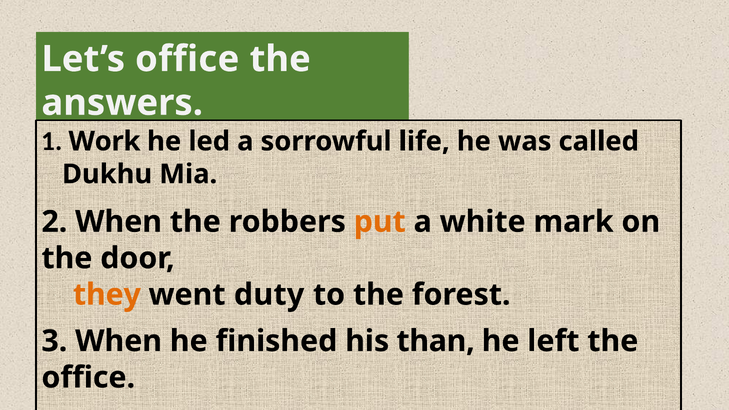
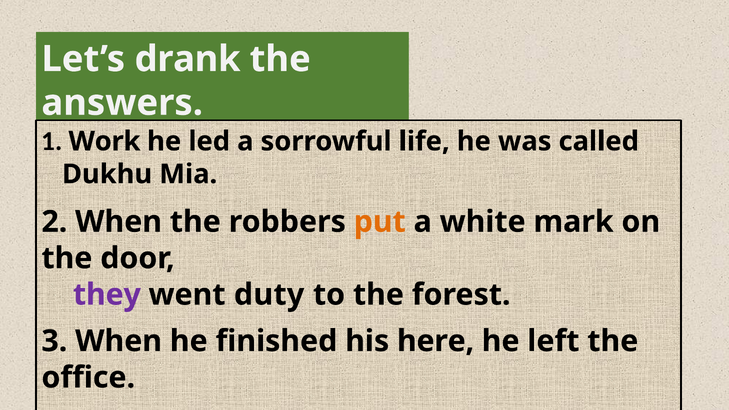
Let’s office: office -> drank
they colour: orange -> purple
than: than -> here
